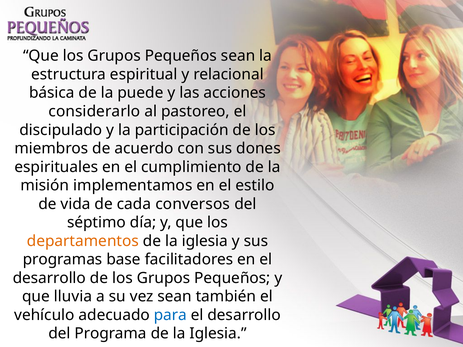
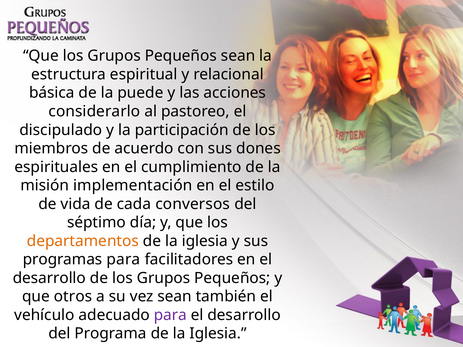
implementamos: implementamos -> implementación
programas base: base -> para
lluvia: lluvia -> otros
para at (170, 315) colour: blue -> purple
